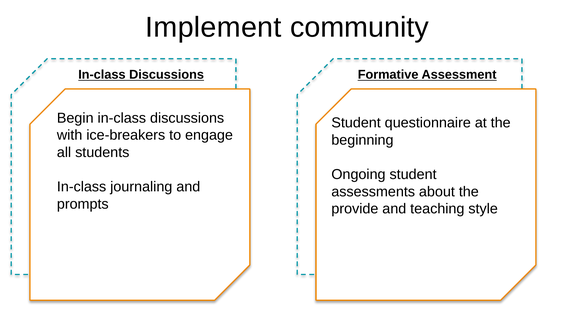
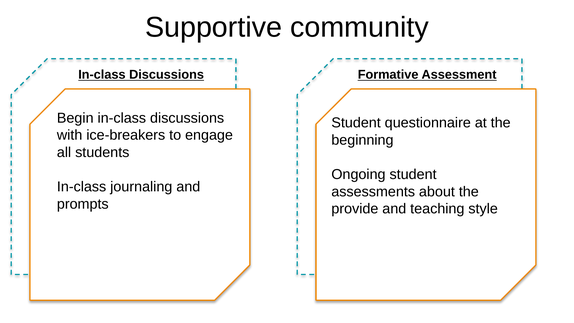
Implement: Implement -> Supportive
